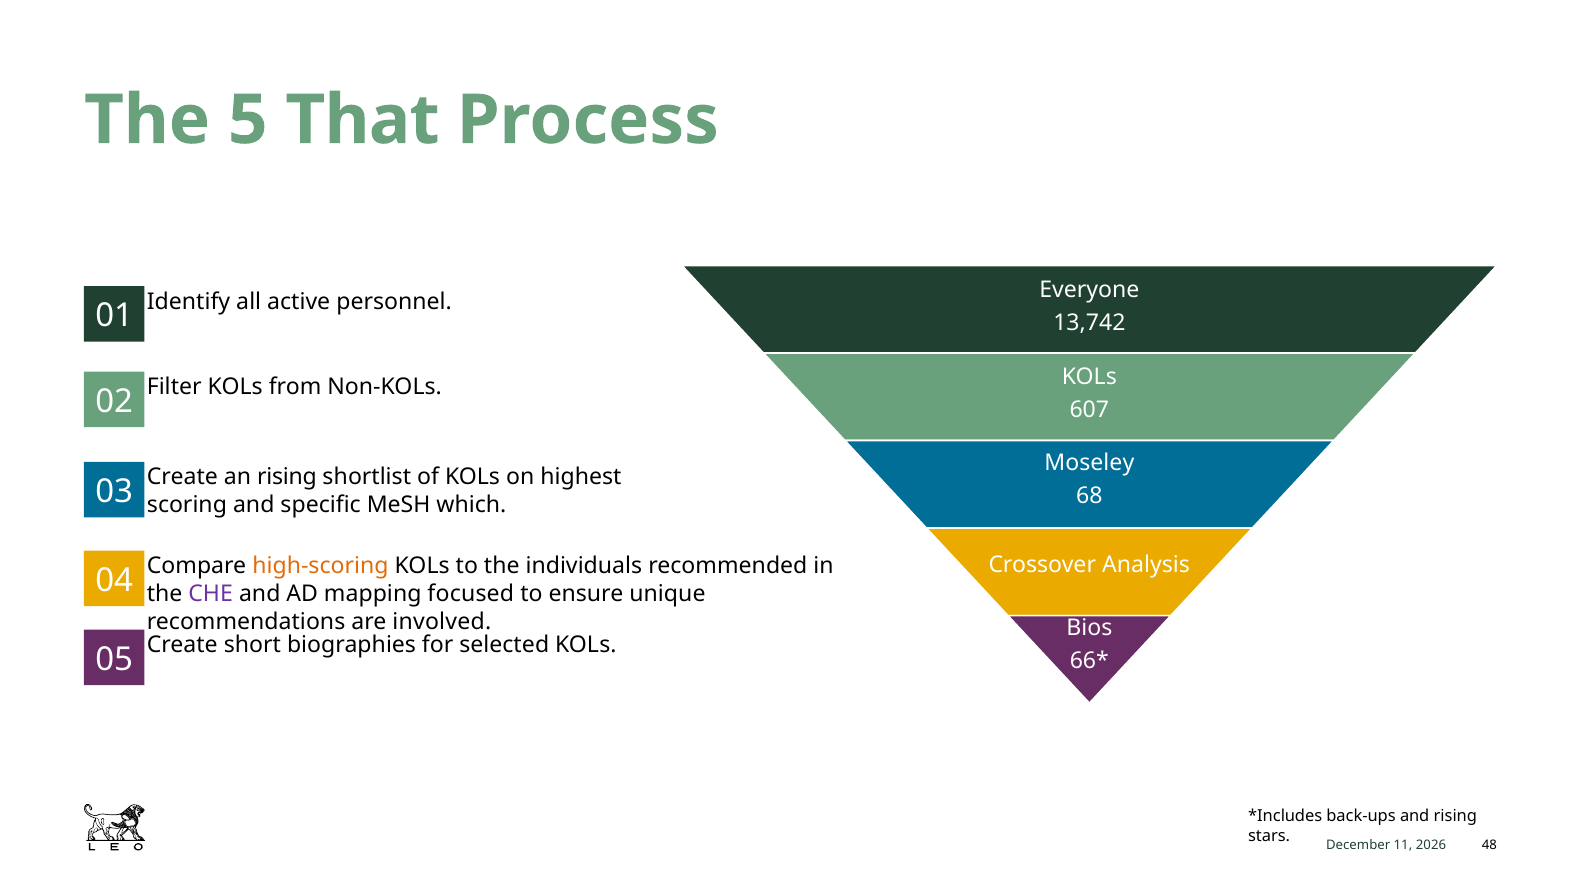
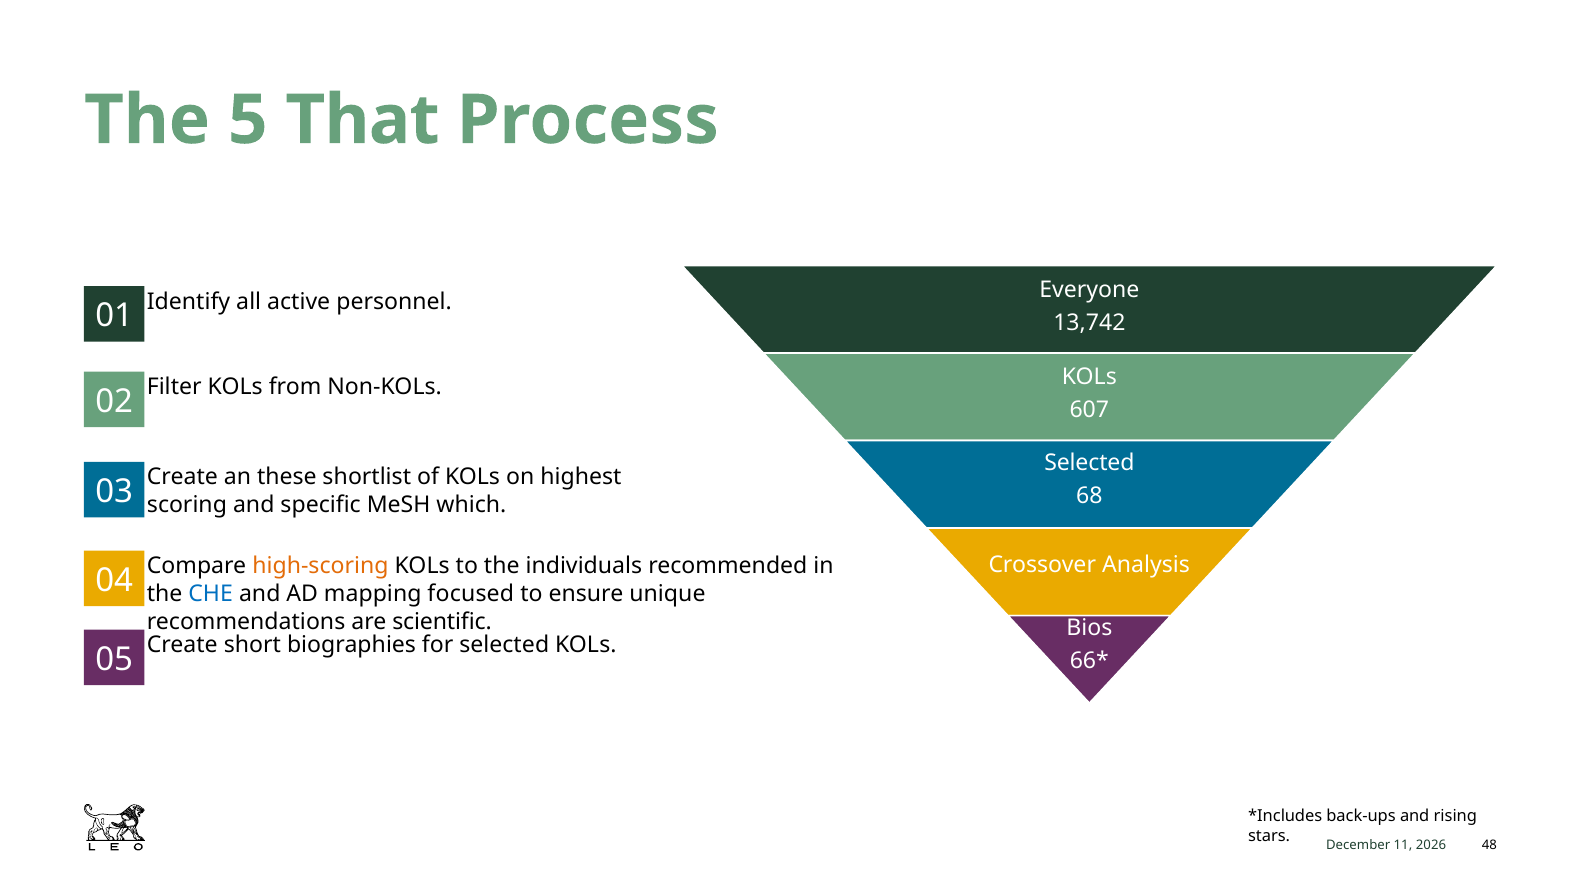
Moseley at (1089, 463): Moseley -> Selected
an rising: rising -> these
CHE colour: purple -> blue
involved: involved -> scientific
